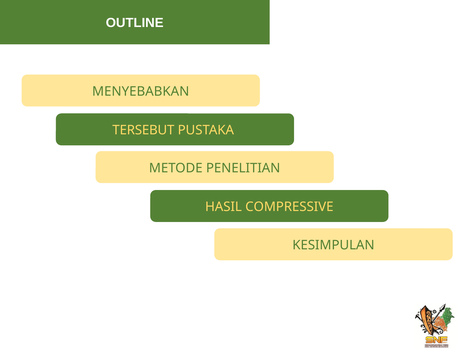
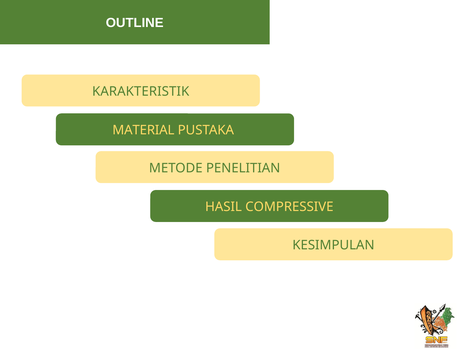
MENYEBABKAN: MENYEBABKAN -> KARAKTERISTIK
TERSEBUT: TERSEBUT -> MATERIAL
